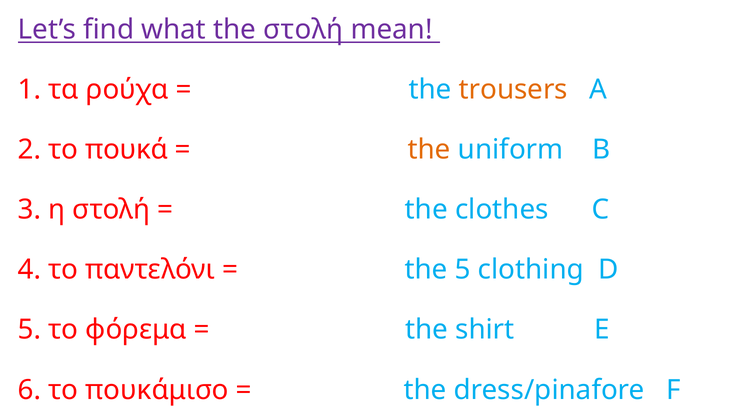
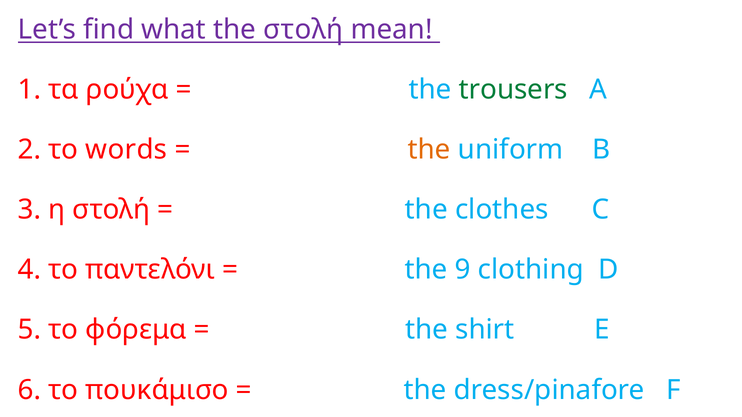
trousers colour: orange -> green
πουκά: πουκά -> words
the 5: 5 -> 9
